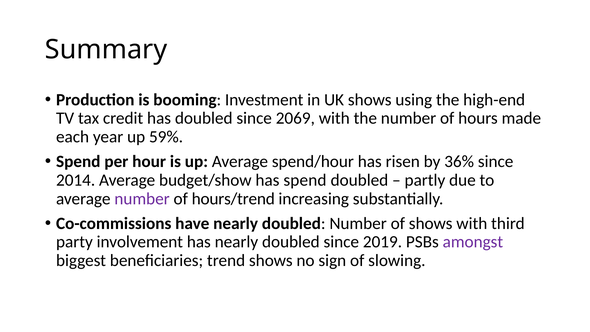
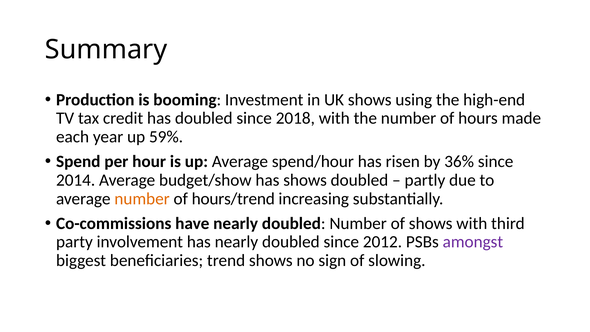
2069: 2069 -> 2018
has spend: spend -> shows
number at (142, 199) colour: purple -> orange
2019: 2019 -> 2012
